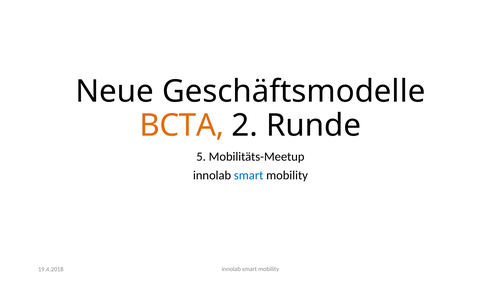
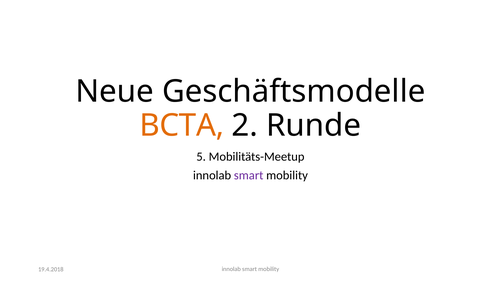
smart at (249, 175) colour: blue -> purple
